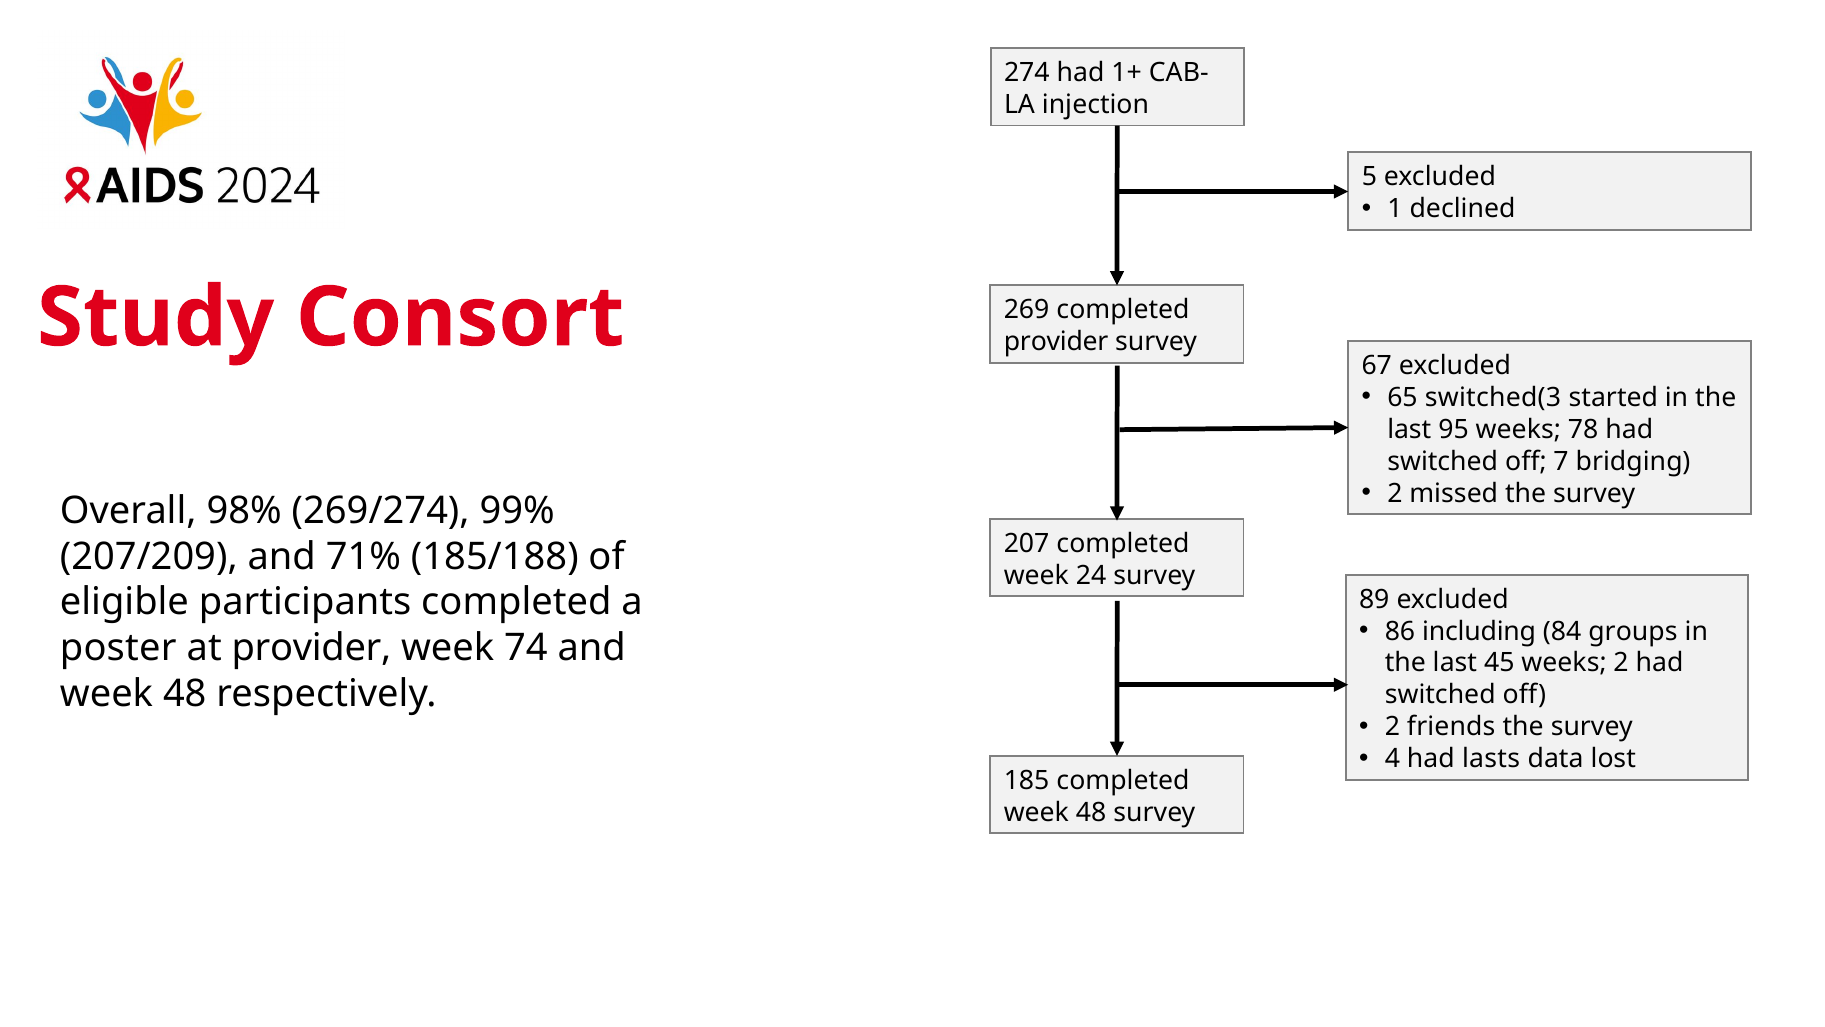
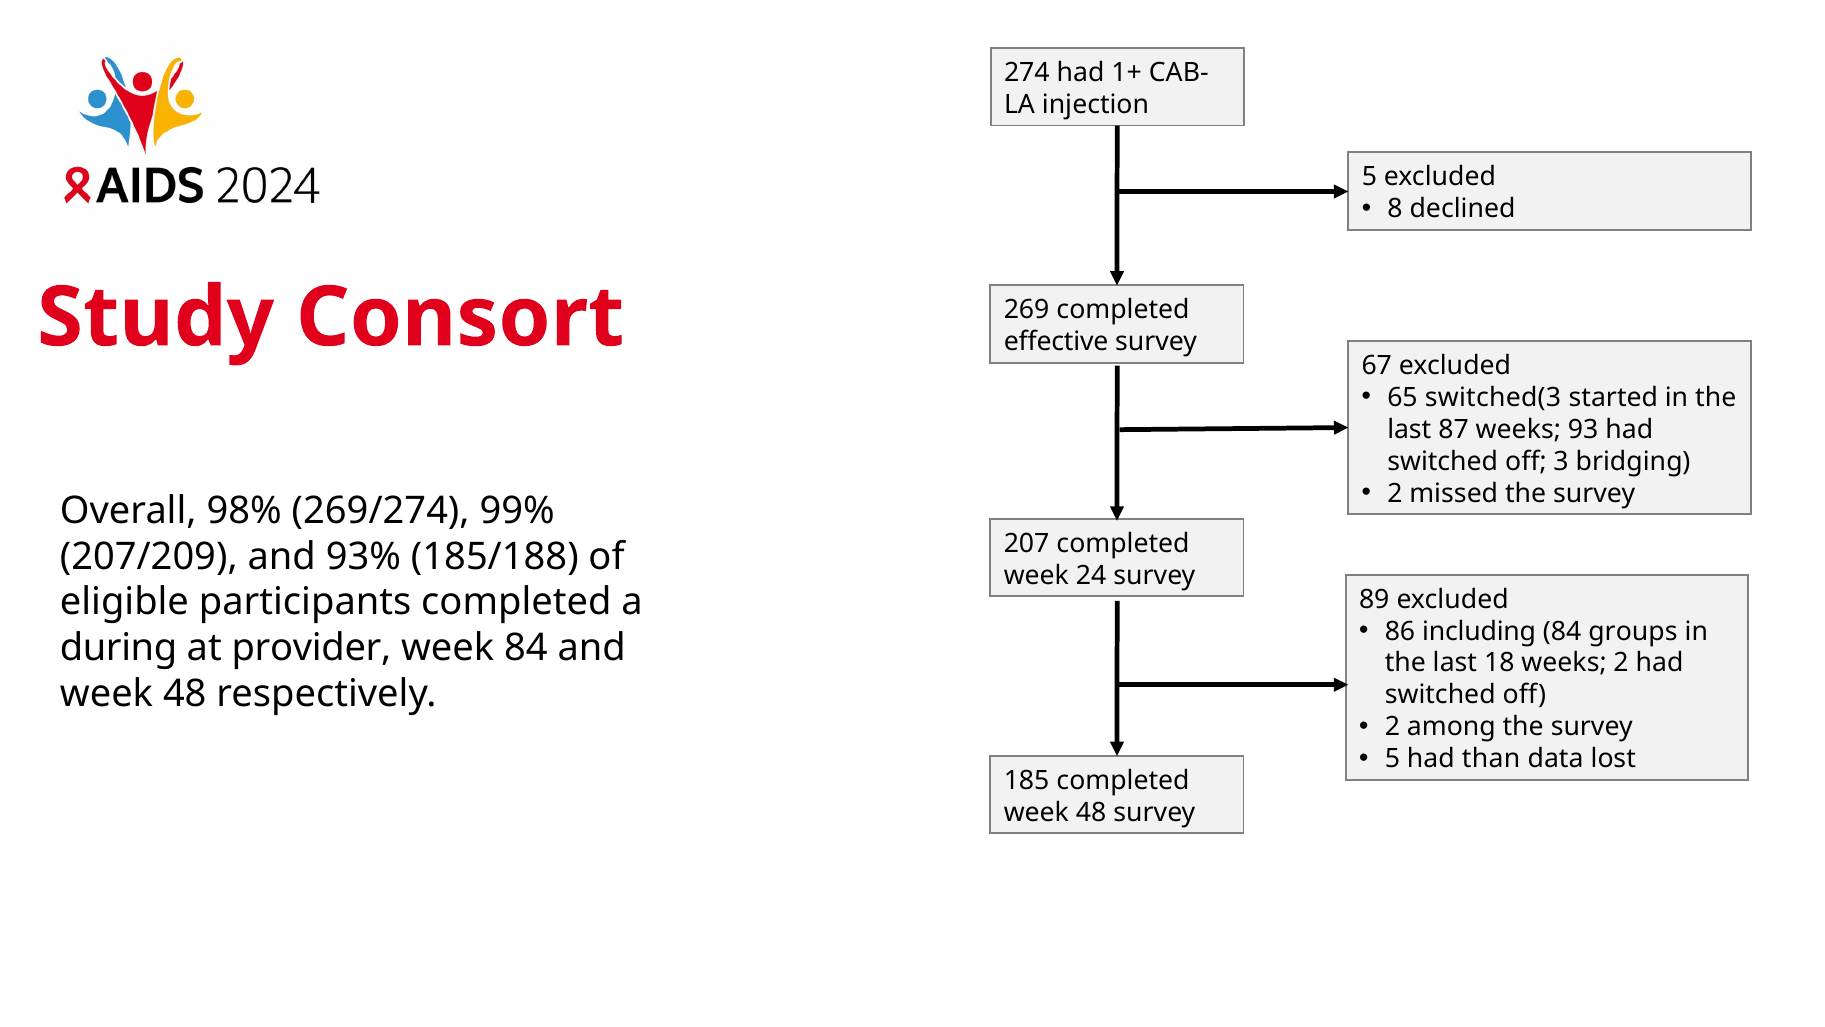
1: 1 -> 8
provider at (1056, 342): provider -> effective
95: 95 -> 87
78: 78 -> 93
7: 7 -> 3
71%: 71% -> 93%
poster: poster -> during
week 74: 74 -> 84
45: 45 -> 18
friends: friends -> among
4 at (1392, 759): 4 -> 5
lasts: lasts -> than
